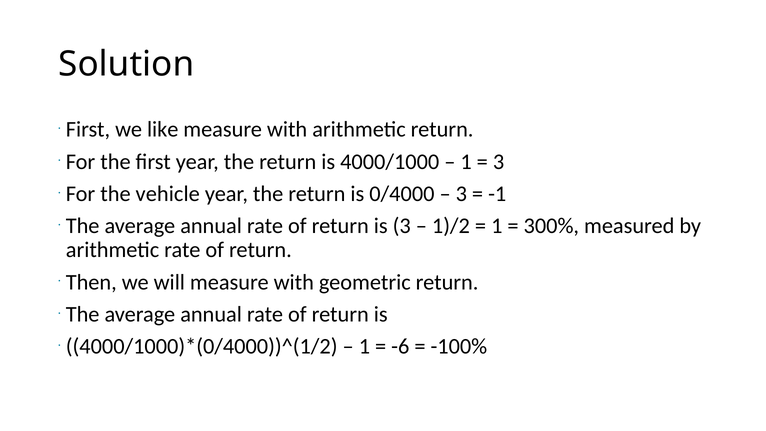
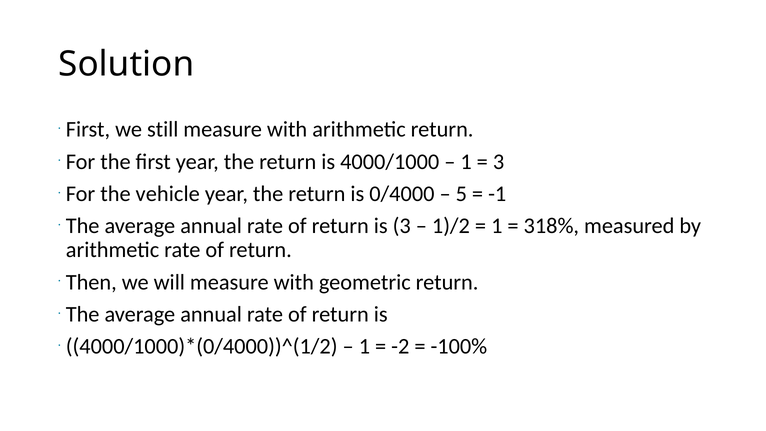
like: like -> still
3 at (461, 194): 3 -> 5
300%: 300% -> 318%
-6: -6 -> -2
